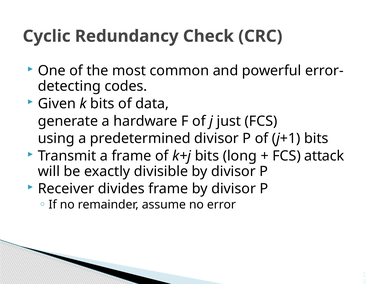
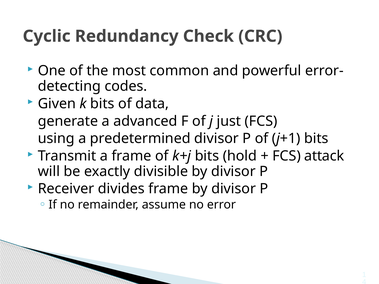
hardware: hardware -> advanced
long: long -> hold
